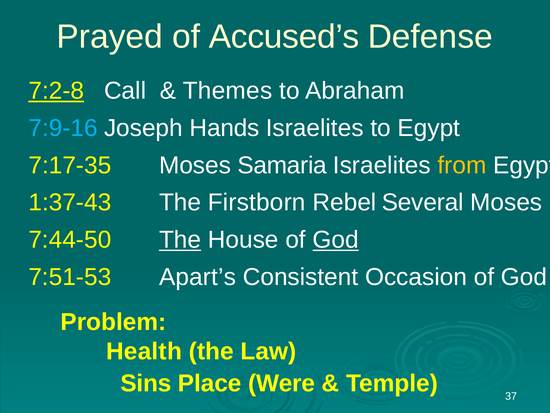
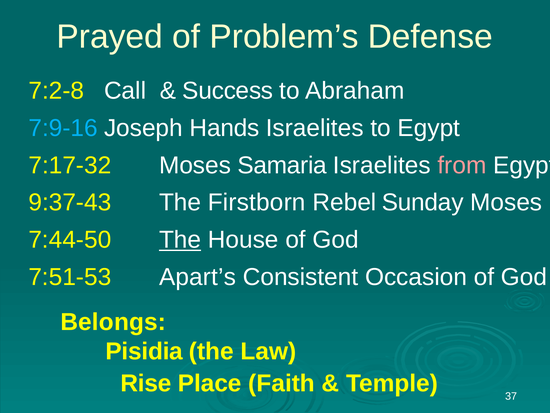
Accused’s: Accused’s -> Problem’s
7:2-8 underline: present -> none
Themes: Themes -> Success
7:17-35: 7:17-35 -> 7:17-32
from colour: yellow -> pink
1:37-43: 1:37-43 -> 9:37-43
Several: Several -> Sunday
God at (336, 239) underline: present -> none
Problem: Problem -> Belongs
Health: Health -> Pisidia
Sins: Sins -> Rise
Were: Were -> Faith
